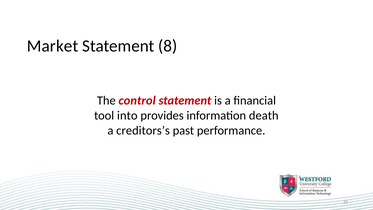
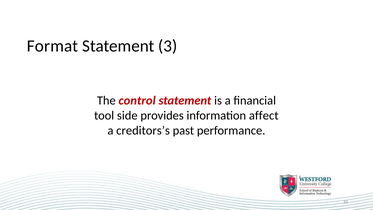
Market: Market -> Format
8: 8 -> 3
into: into -> side
death: death -> affect
